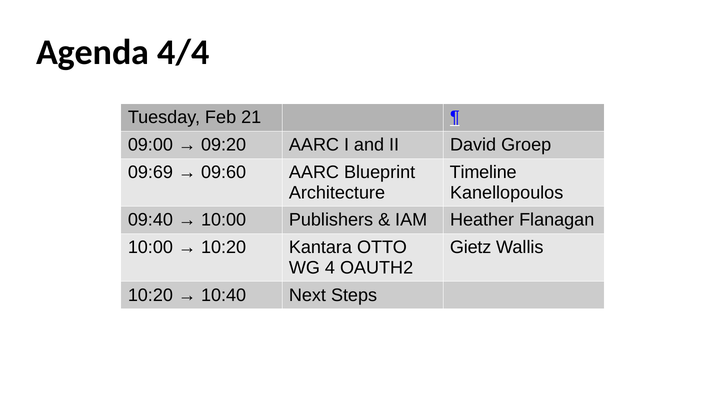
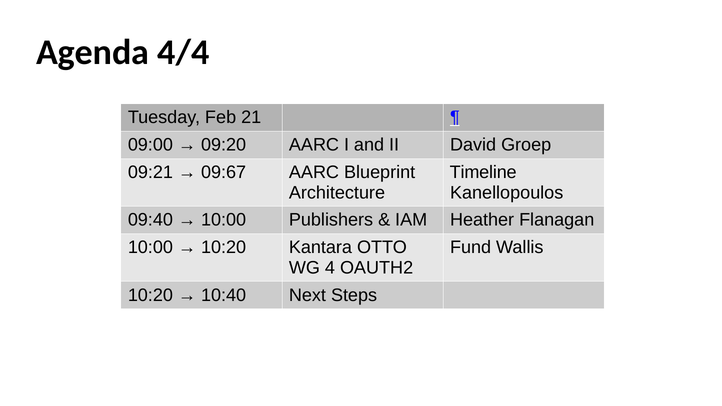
09:69: 09:69 -> 09:21
09:60: 09:60 -> 09:67
Gietz: Gietz -> Fund
